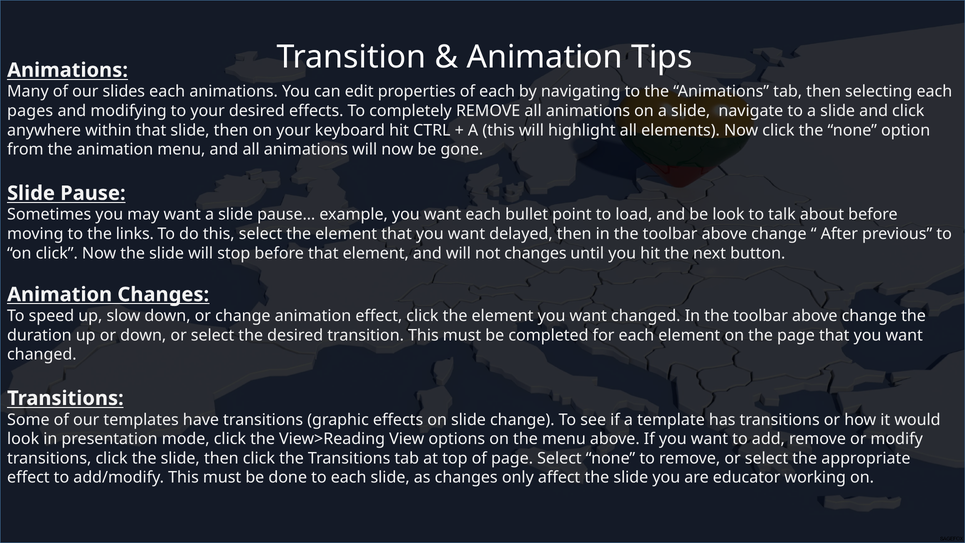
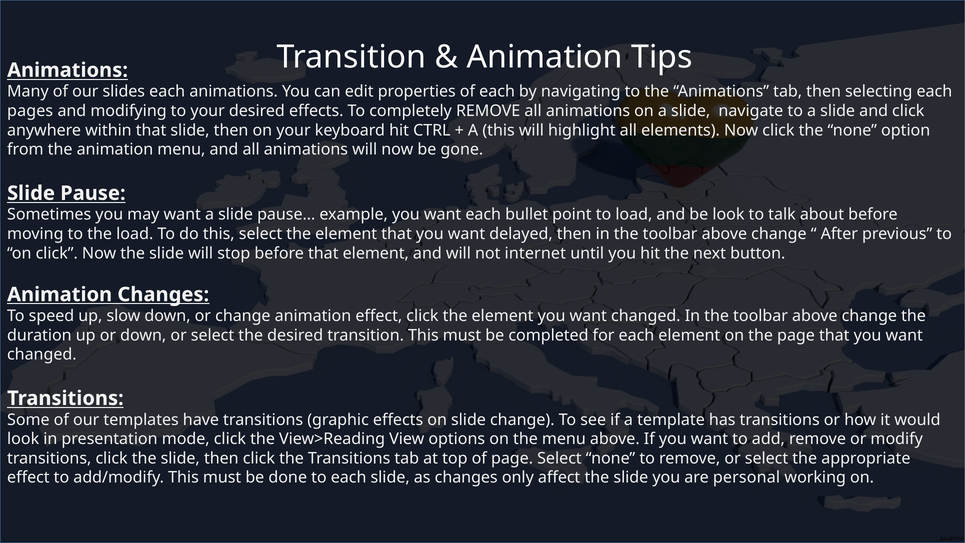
the links: links -> load
not changes: changes -> internet
educator: educator -> personal
